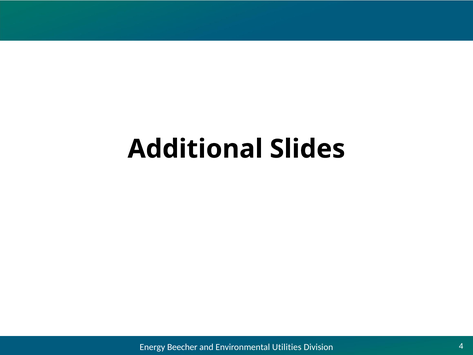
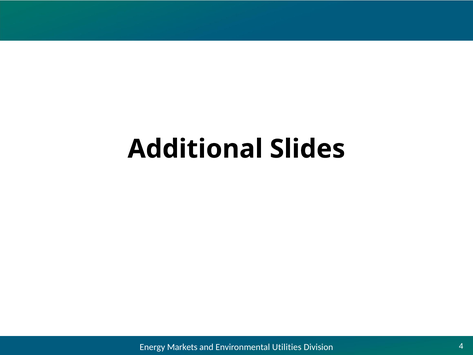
Beecher: Beecher -> Markets
